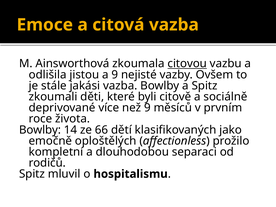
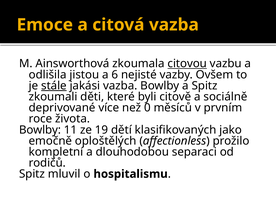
a 9: 9 -> 6
stále underline: none -> present
než 9: 9 -> 0
14: 14 -> 11
66: 66 -> 19
